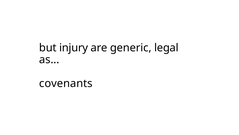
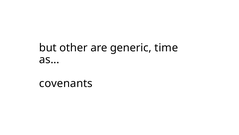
injury: injury -> other
legal: legal -> time
